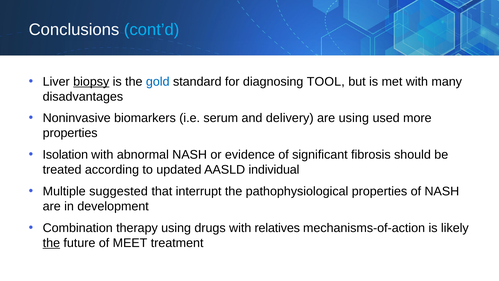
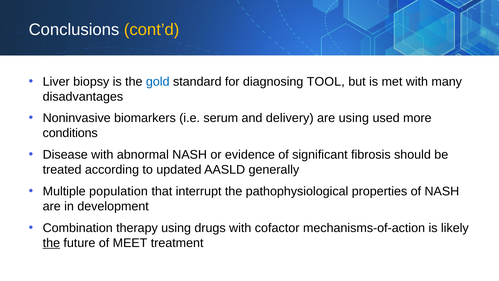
cont’d colour: light blue -> yellow
biopsy underline: present -> none
properties at (70, 133): properties -> conditions
Isolation: Isolation -> Disease
individual: individual -> generally
suggested: suggested -> population
relatives: relatives -> cofactor
